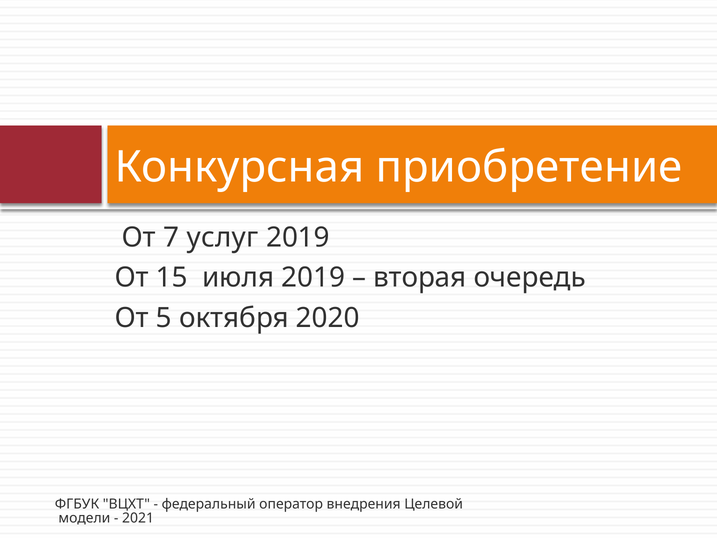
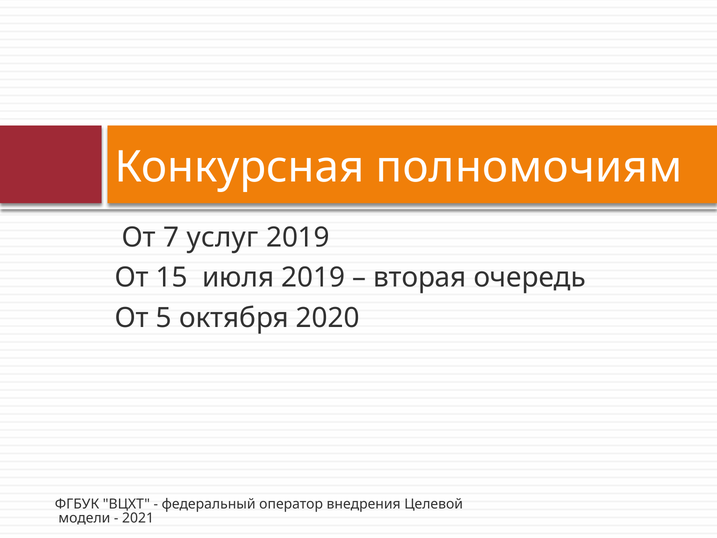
приобретение: приобретение -> полномочиям
